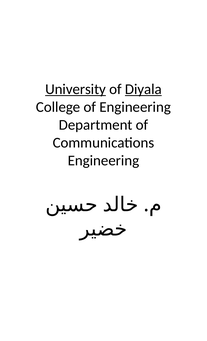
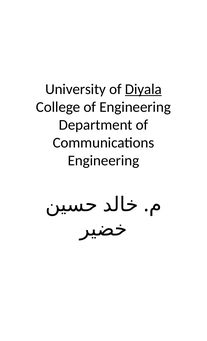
University underline: present -> none
